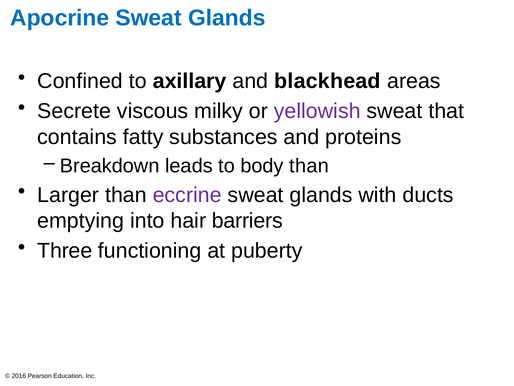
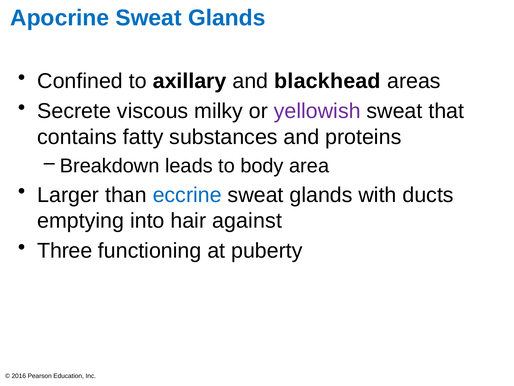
body than: than -> area
eccrine colour: purple -> blue
barriers: barriers -> against
